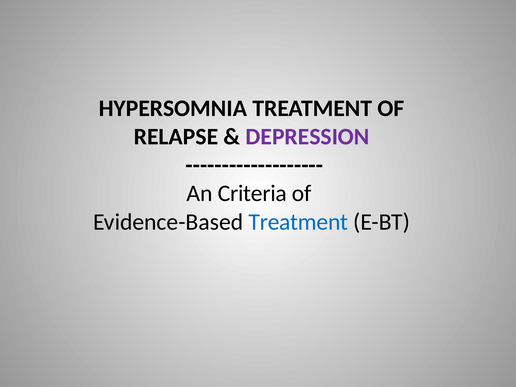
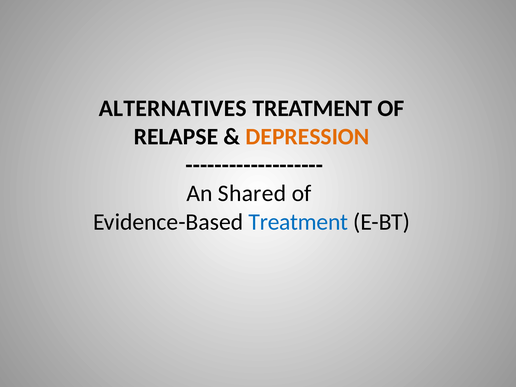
HYPERSOMNIA: HYPERSOMNIA -> ALTERNATIVES
DEPRESSION colour: purple -> orange
Criteria: Criteria -> Shared
